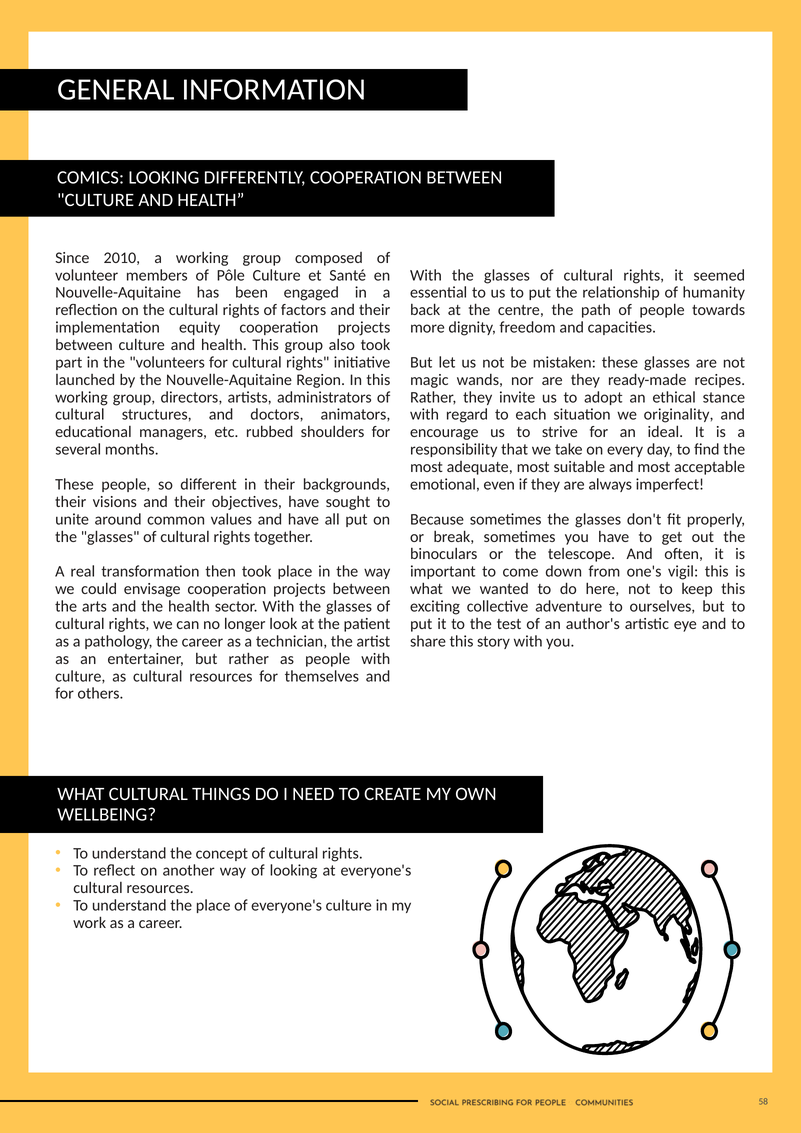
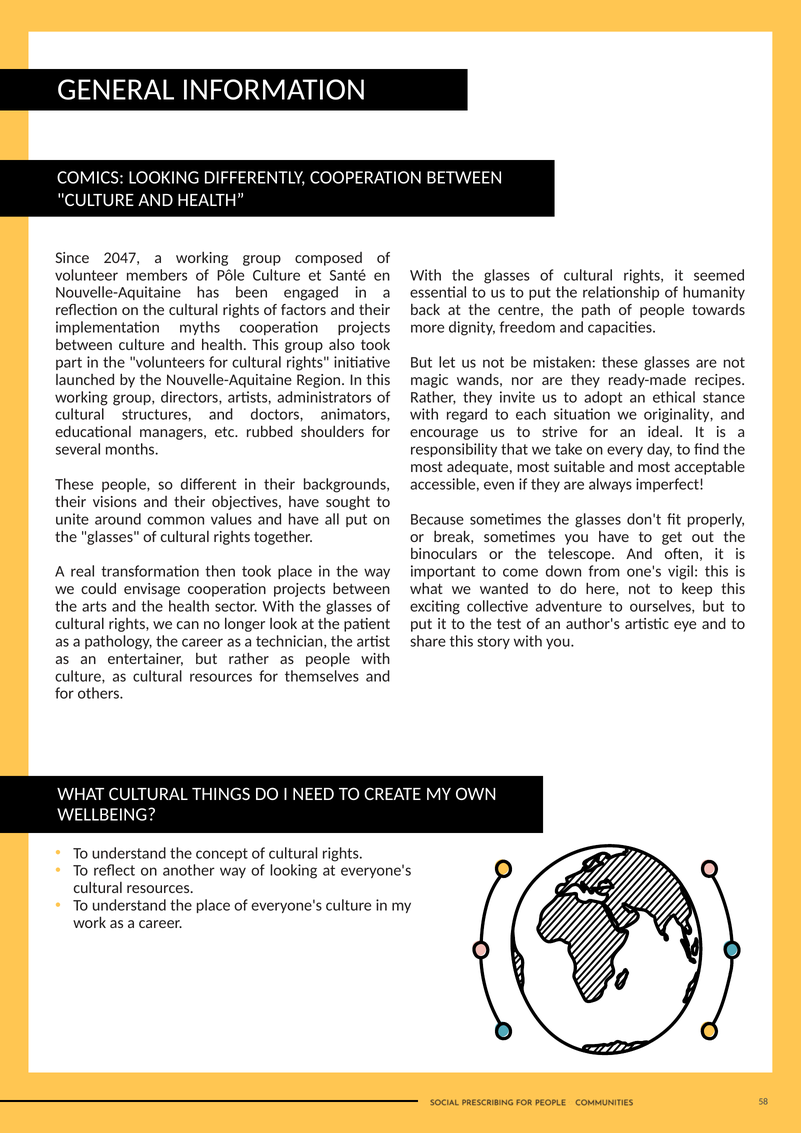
2010: 2010 -> 2047
equity: equity -> myths
emotional: emotional -> accessible
